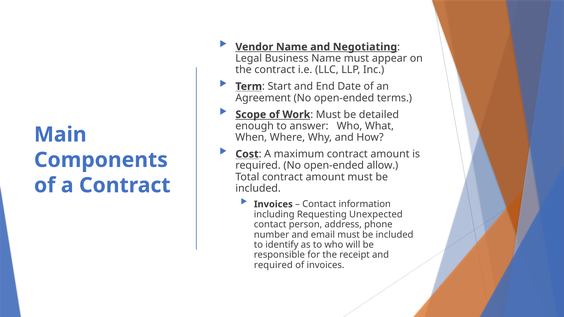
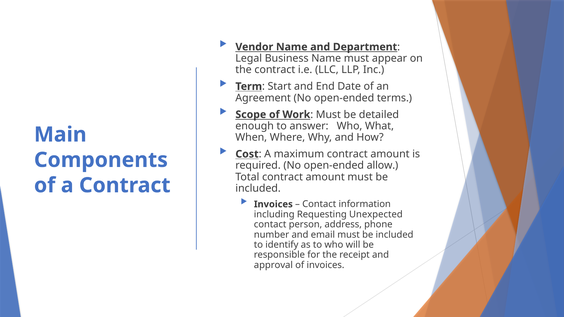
Negotiating: Negotiating -> Department
required at (273, 265): required -> approval
